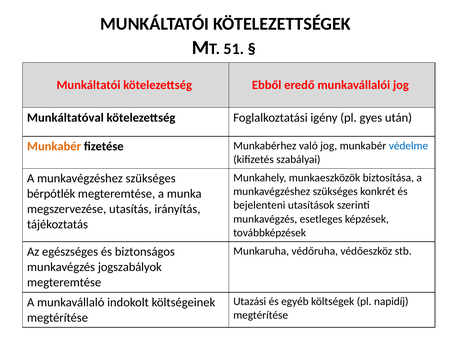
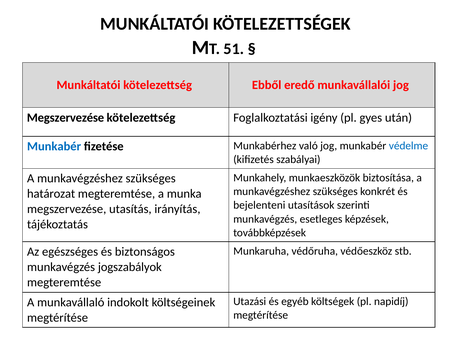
Munkáltatóval at (65, 118): Munkáltatóval -> Megszervezése
Munkabér at (54, 147) colour: orange -> blue
bérpótlék: bérpótlék -> határozat
